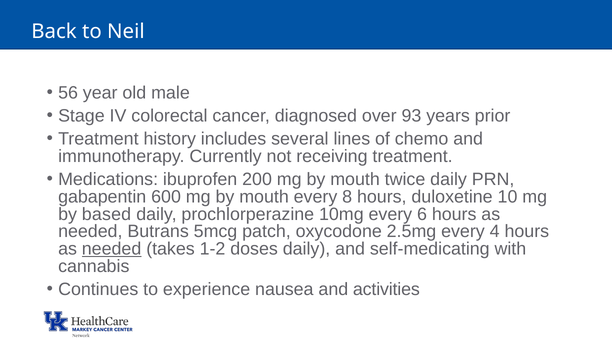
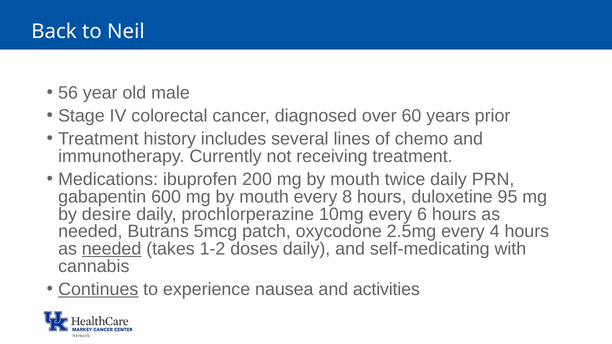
93: 93 -> 60
10: 10 -> 95
based: based -> desire
Continues underline: none -> present
